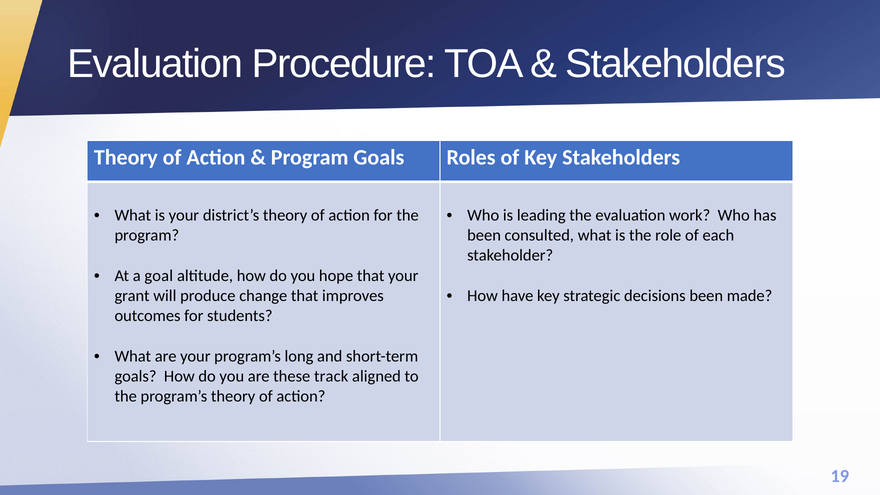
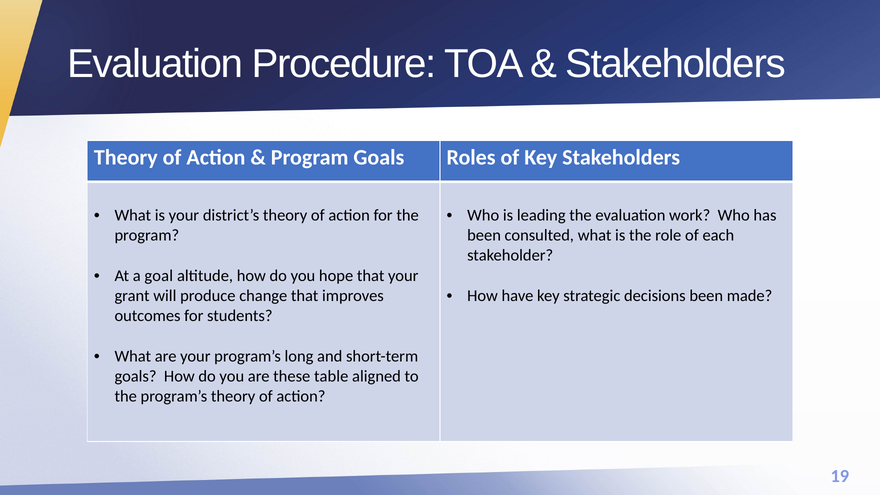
track: track -> table
